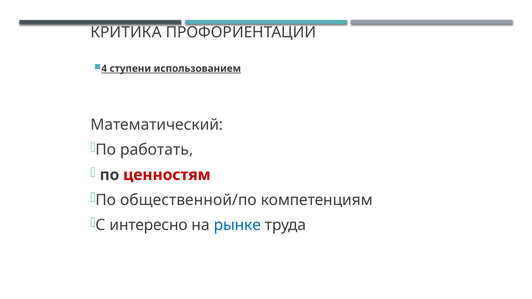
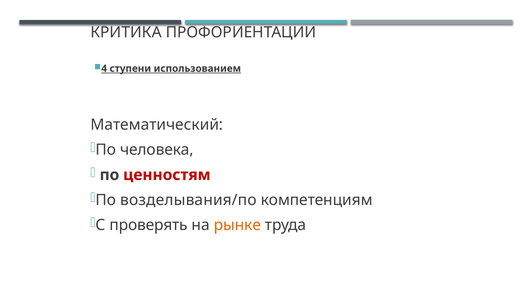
работать: работать -> человека
общественной/по: общественной/по -> возделывания/по
интересно: интересно -> проверять
рынке colour: blue -> orange
